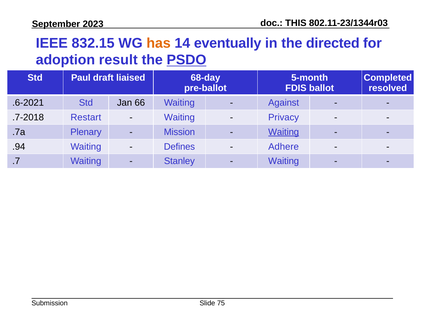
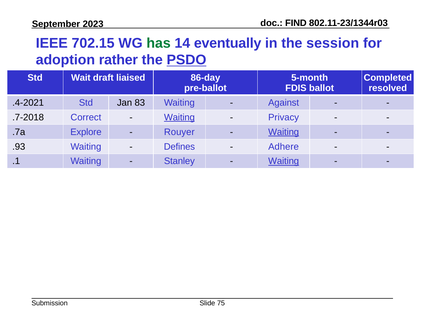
THIS: THIS -> FIND
832.15: 832.15 -> 702.15
has colour: orange -> green
directed: directed -> session
result: result -> rather
Paul: Paul -> Wait
68-day: 68-day -> 86-day
.6-2021: .6-2021 -> .4-2021
66: 66 -> 83
Restart: Restart -> Correct
Waiting at (179, 117) underline: none -> present
Plenary: Plenary -> Explore
Mission: Mission -> Rouyer
.94: .94 -> .93
.7: .7 -> .1
Waiting at (284, 161) underline: none -> present
